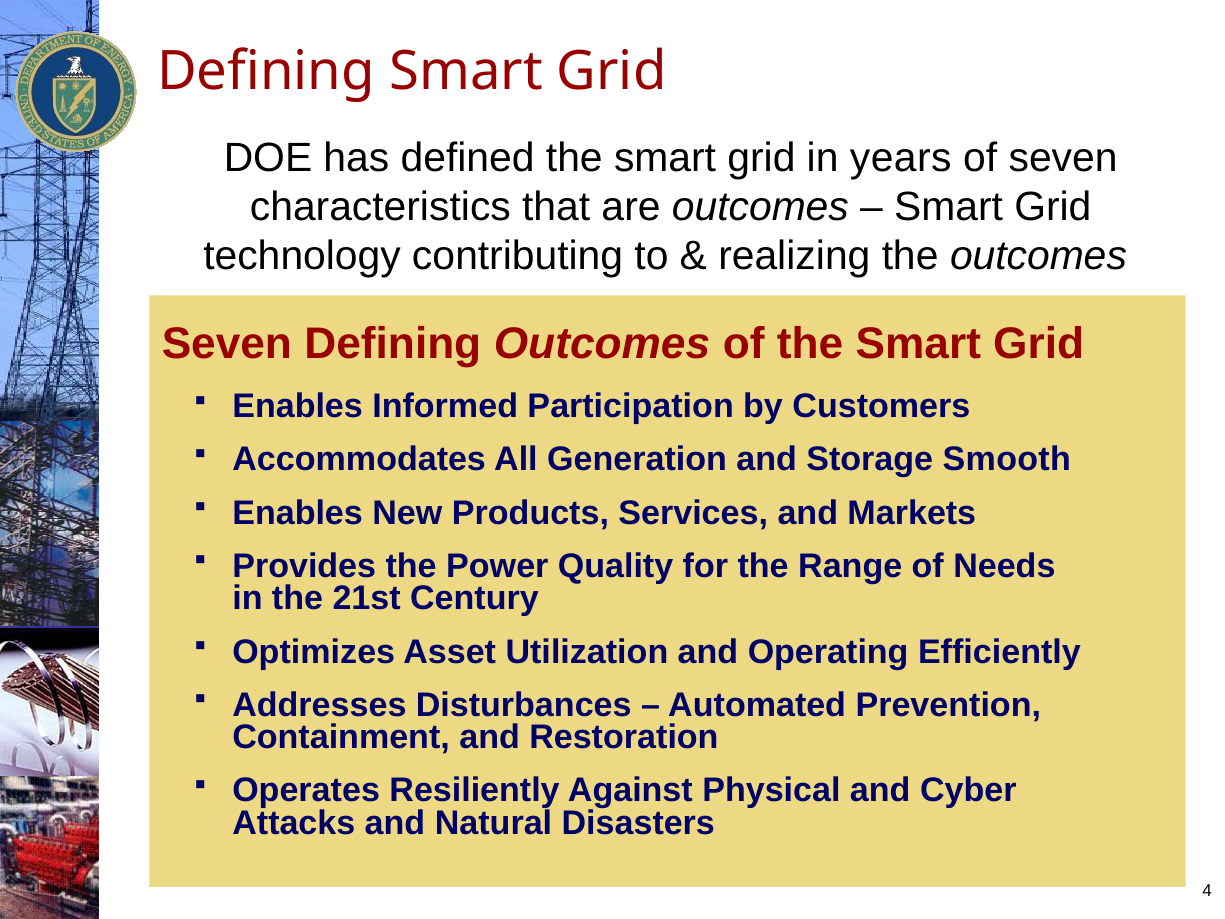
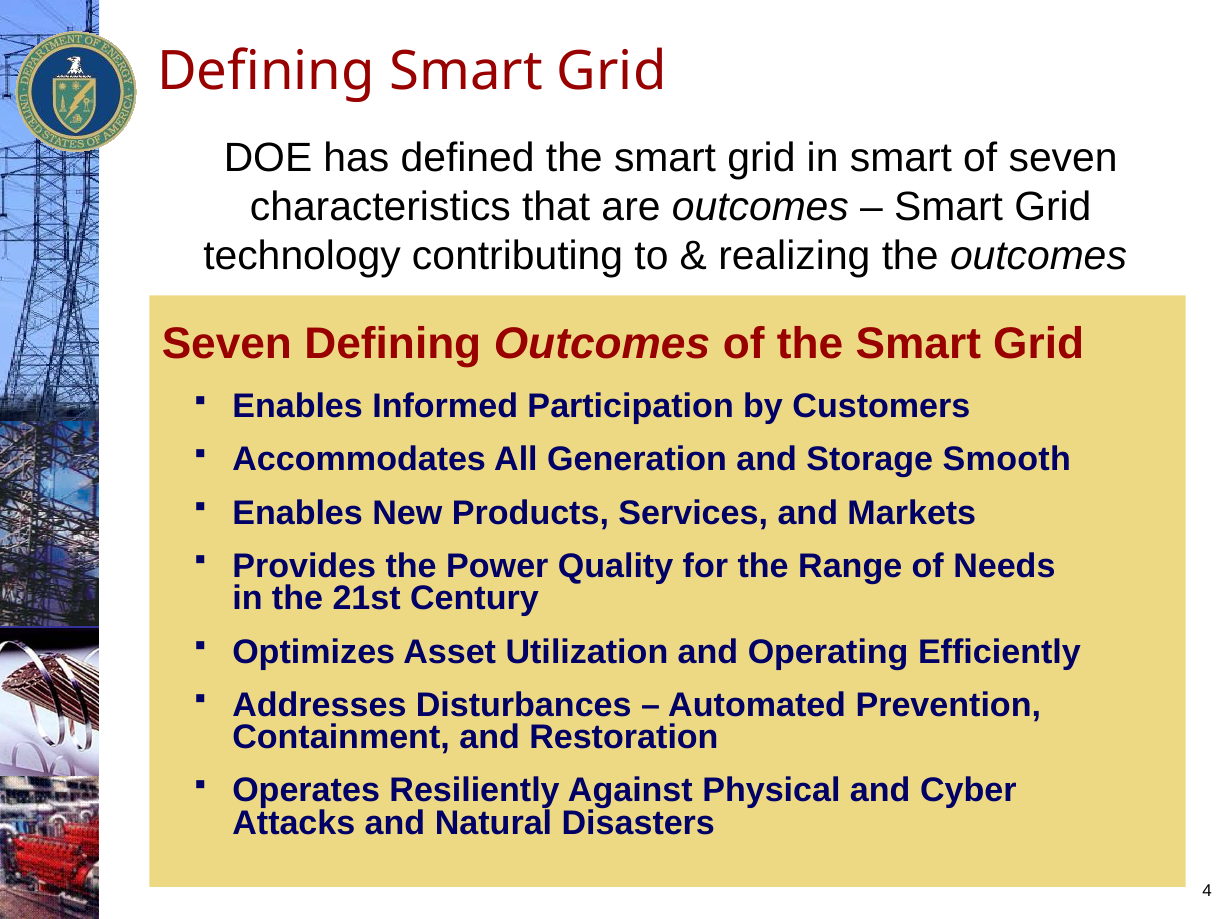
in years: years -> smart
